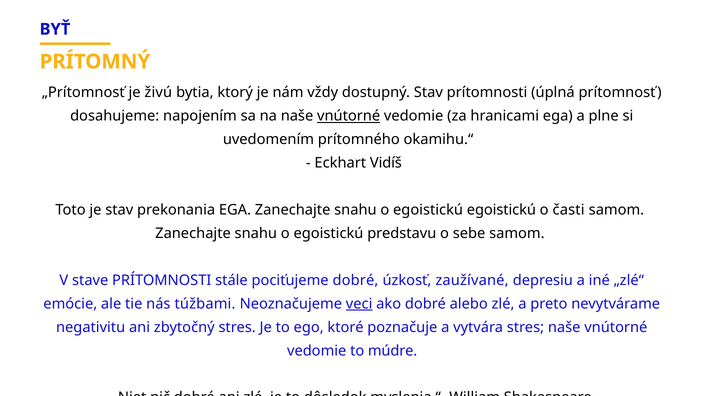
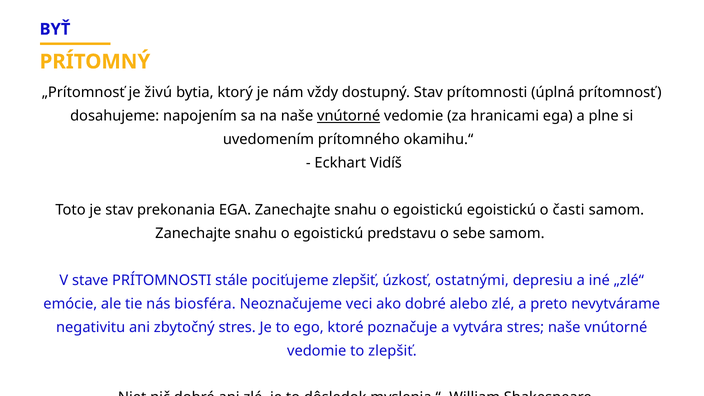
pociťujeme dobré: dobré -> zlepšiť
zaužívané: zaužívané -> ostatnými
túžbami: túžbami -> biosféra
veci underline: present -> none
to múdre: múdre -> zlepšiť
